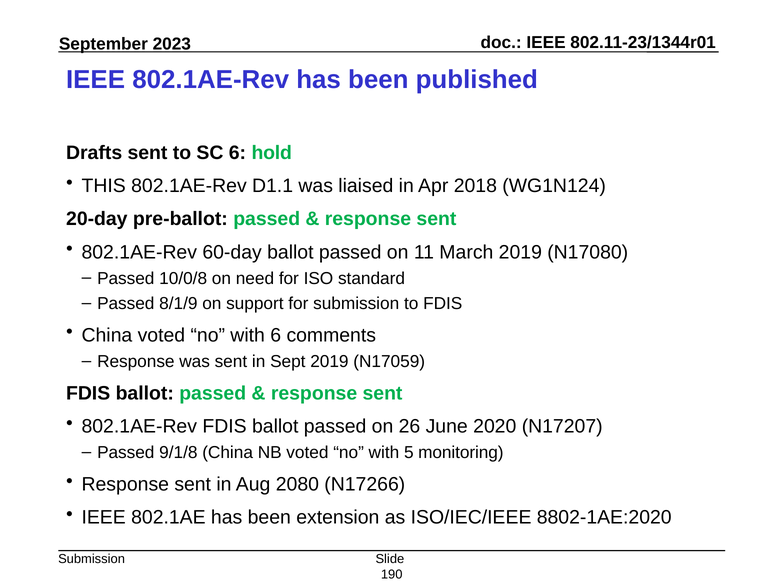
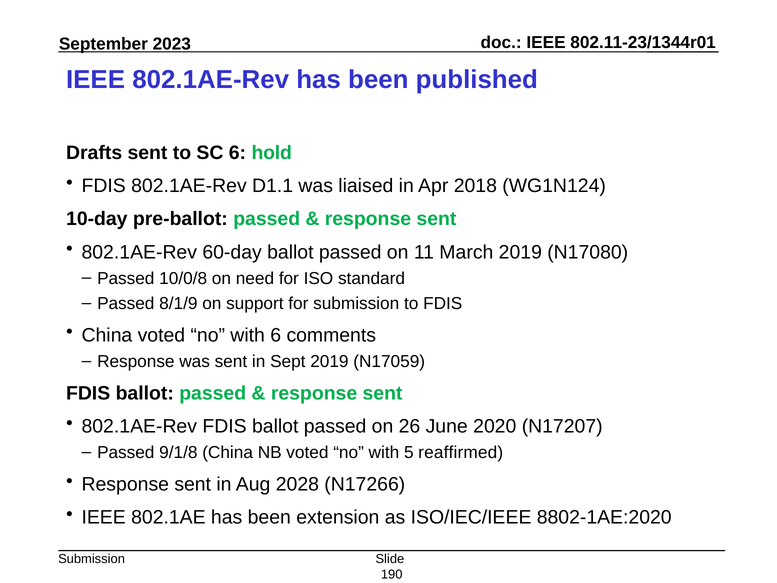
THIS at (104, 186): THIS -> FDIS
20-day: 20-day -> 10-day
monitoring: monitoring -> reaffirmed
2080: 2080 -> 2028
